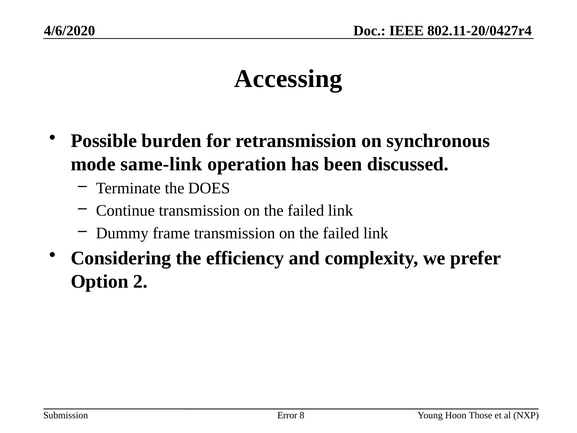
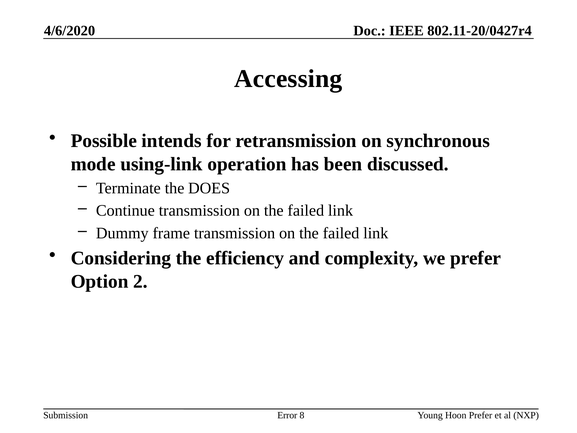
burden: burden -> intends
same-link: same-link -> using-link
Hoon Those: Those -> Prefer
